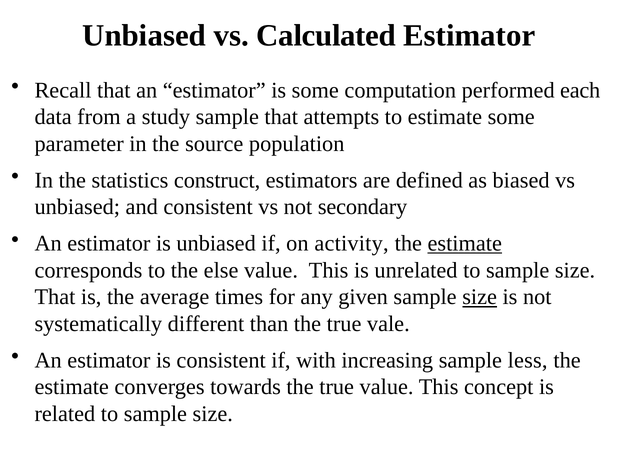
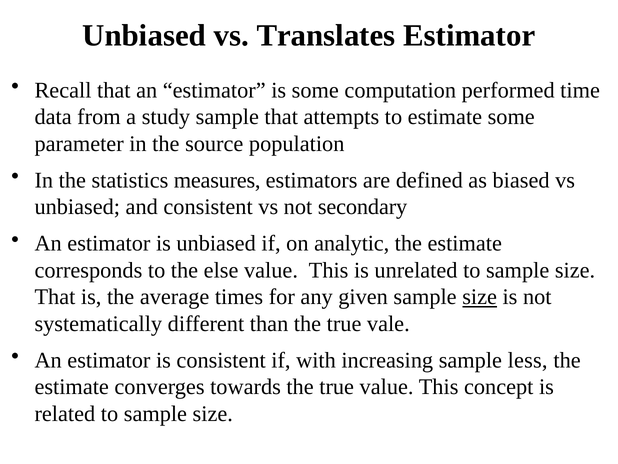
Calculated: Calculated -> Translates
each: each -> time
construct: construct -> measures
activity: activity -> analytic
estimate at (465, 243) underline: present -> none
